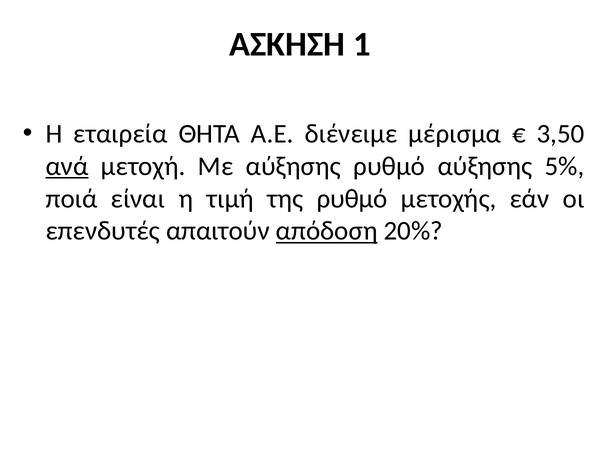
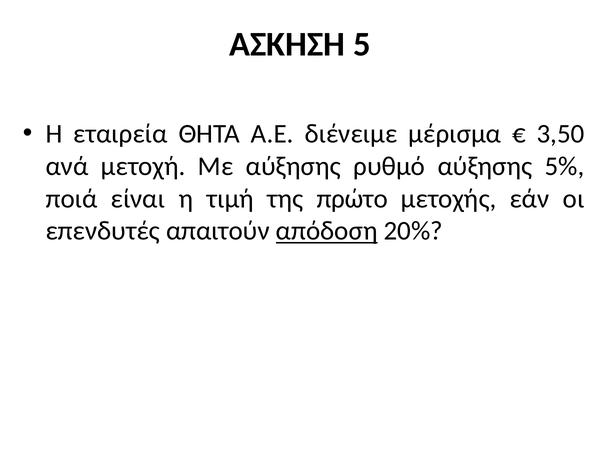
1: 1 -> 5
ανά underline: present -> none
της ρυθμό: ρυθμό -> πρώτο
